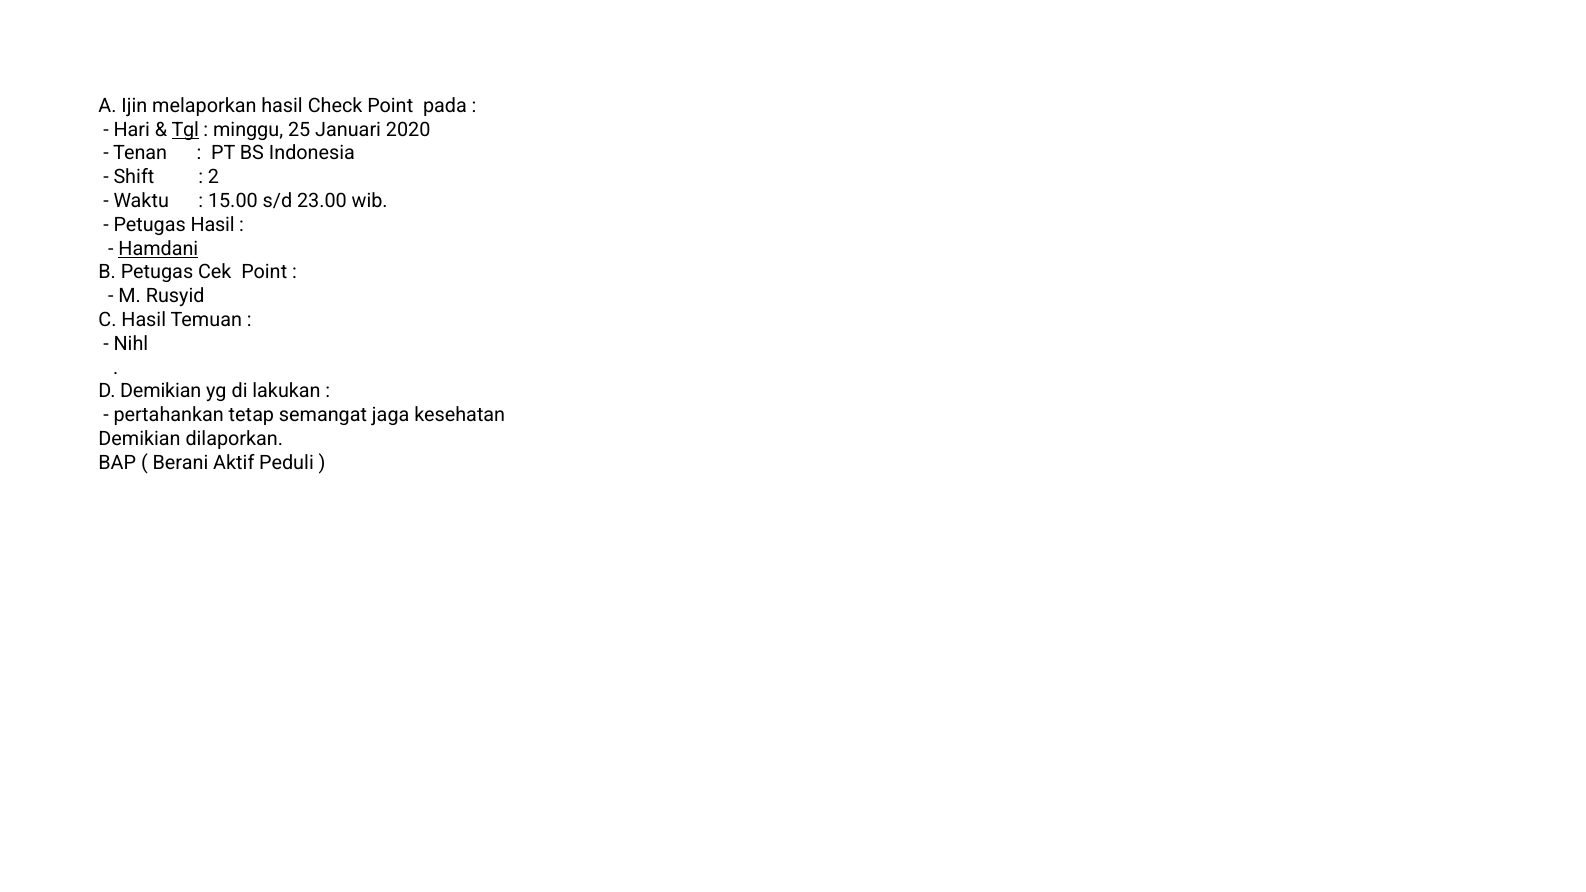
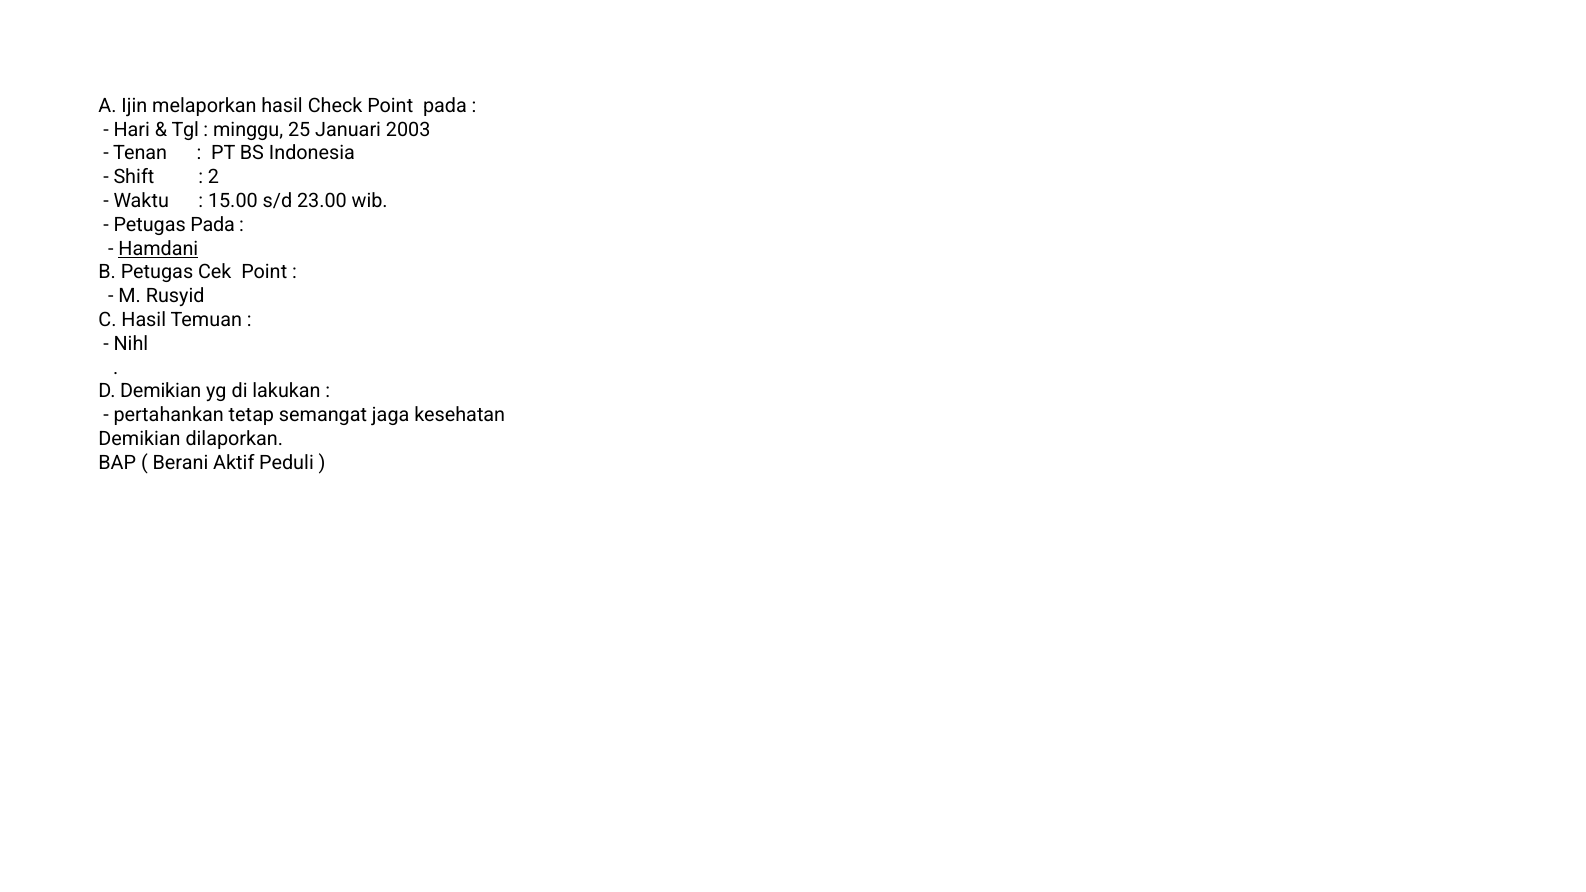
Tgl underline: present -> none
2020: 2020 -> 2003
Petugas Hasil: Hasil -> Pada
